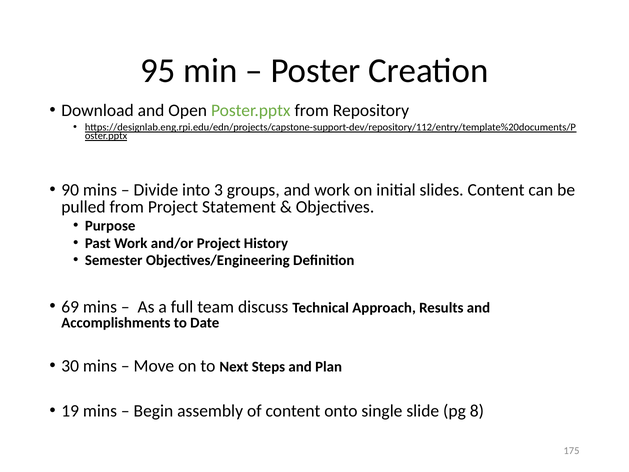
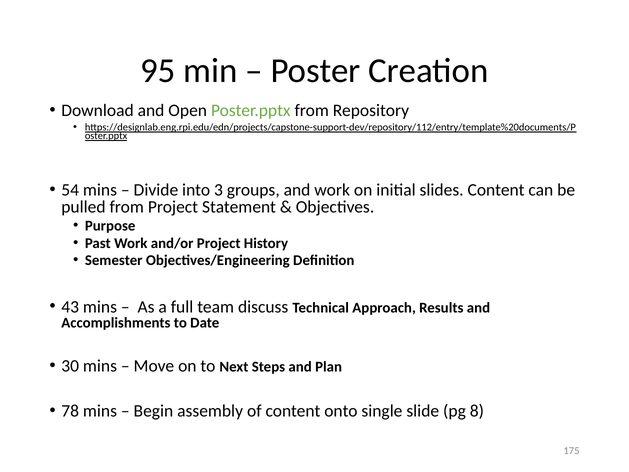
90: 90 -> 54
69: 69 -> 43
19: 19 -> 78
